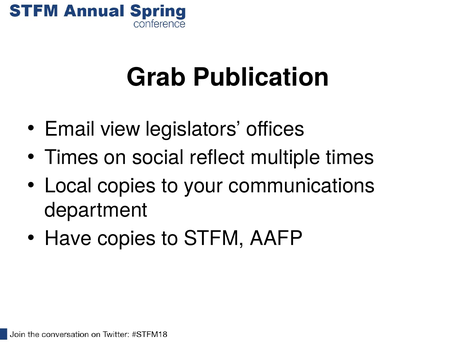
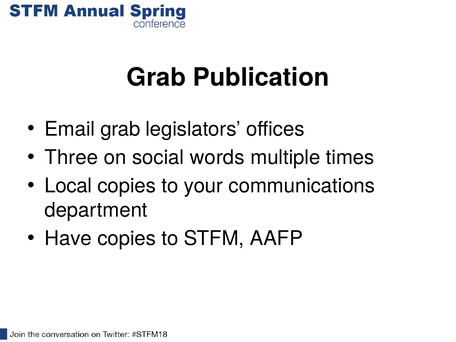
Email view: view -> grab
Times at (72, 157): Times -> Three
reflect: reflect -> words
